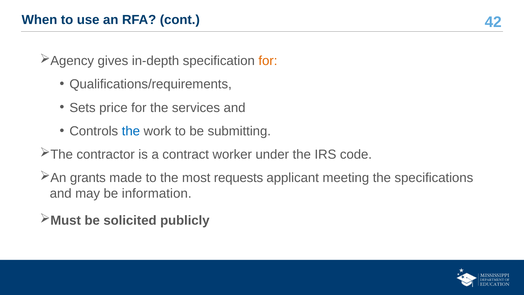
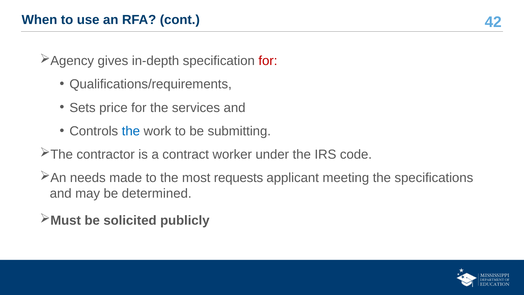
for at (268, 61) colour: orange -> red
grants: grants -> needs
information: information -> determined
